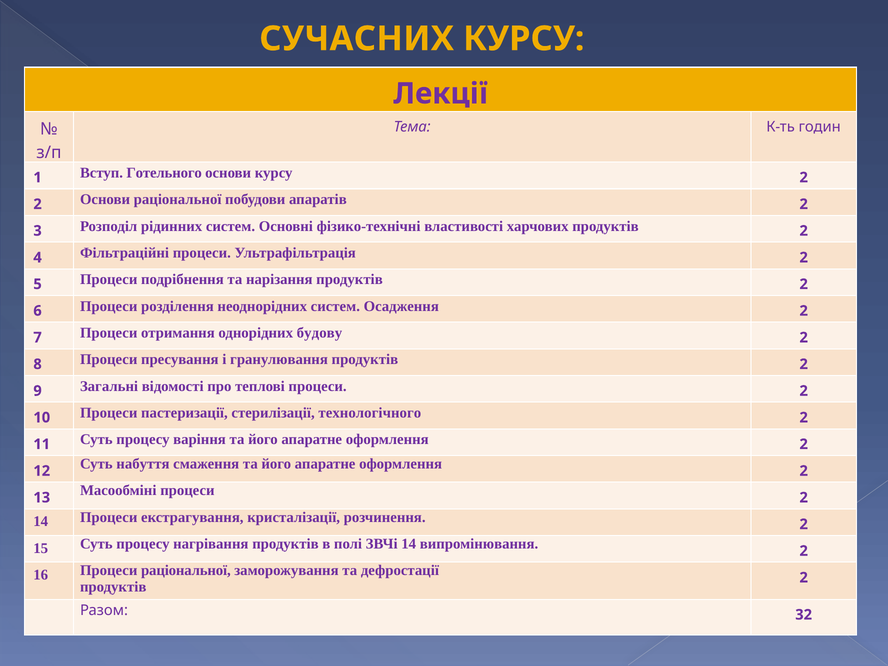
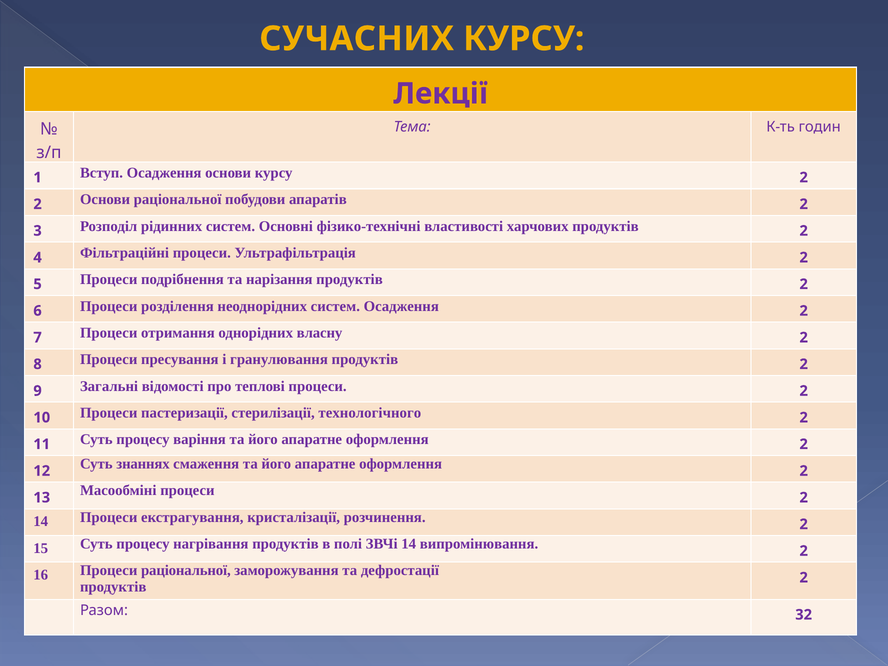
Вступ Готельного: Готельного -> Осадження
будову: будову -> власну
набуття: набуття -> знаннях
